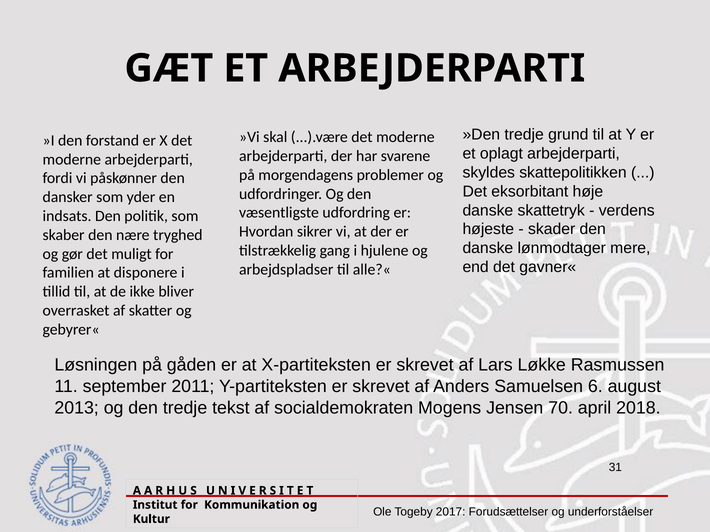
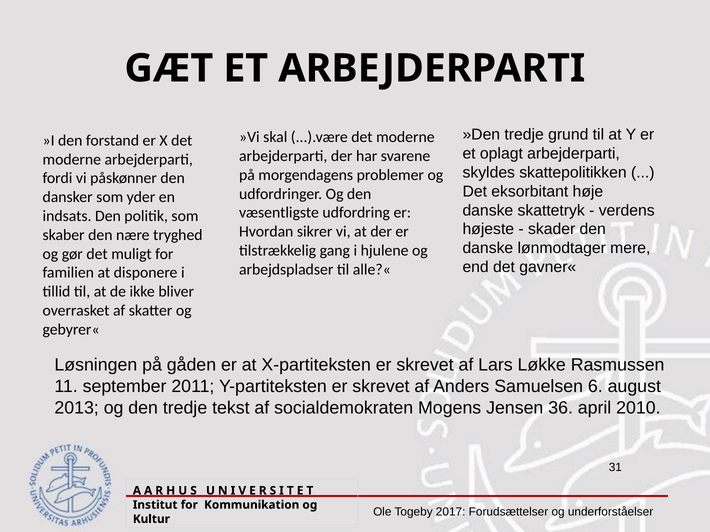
70: 70 -> 36
2018: 2018 -> 2010
